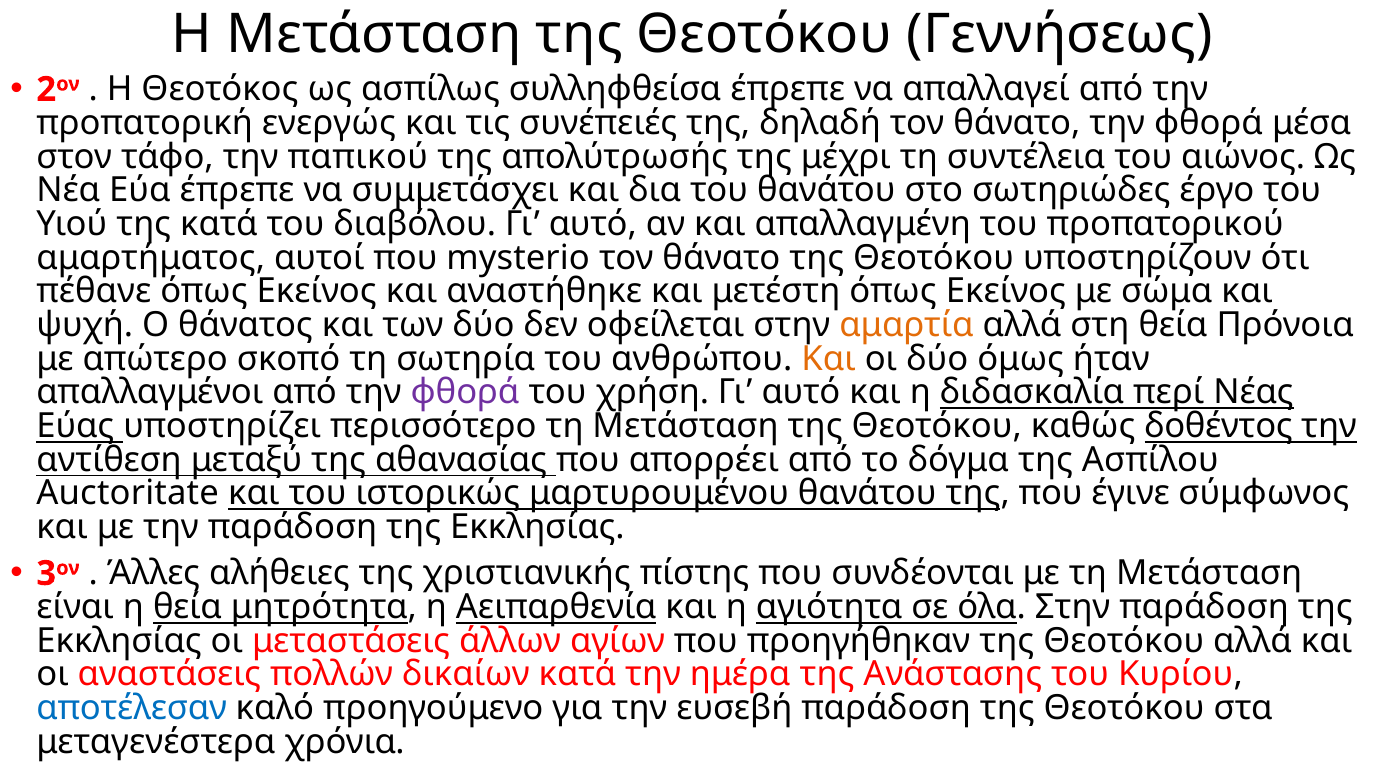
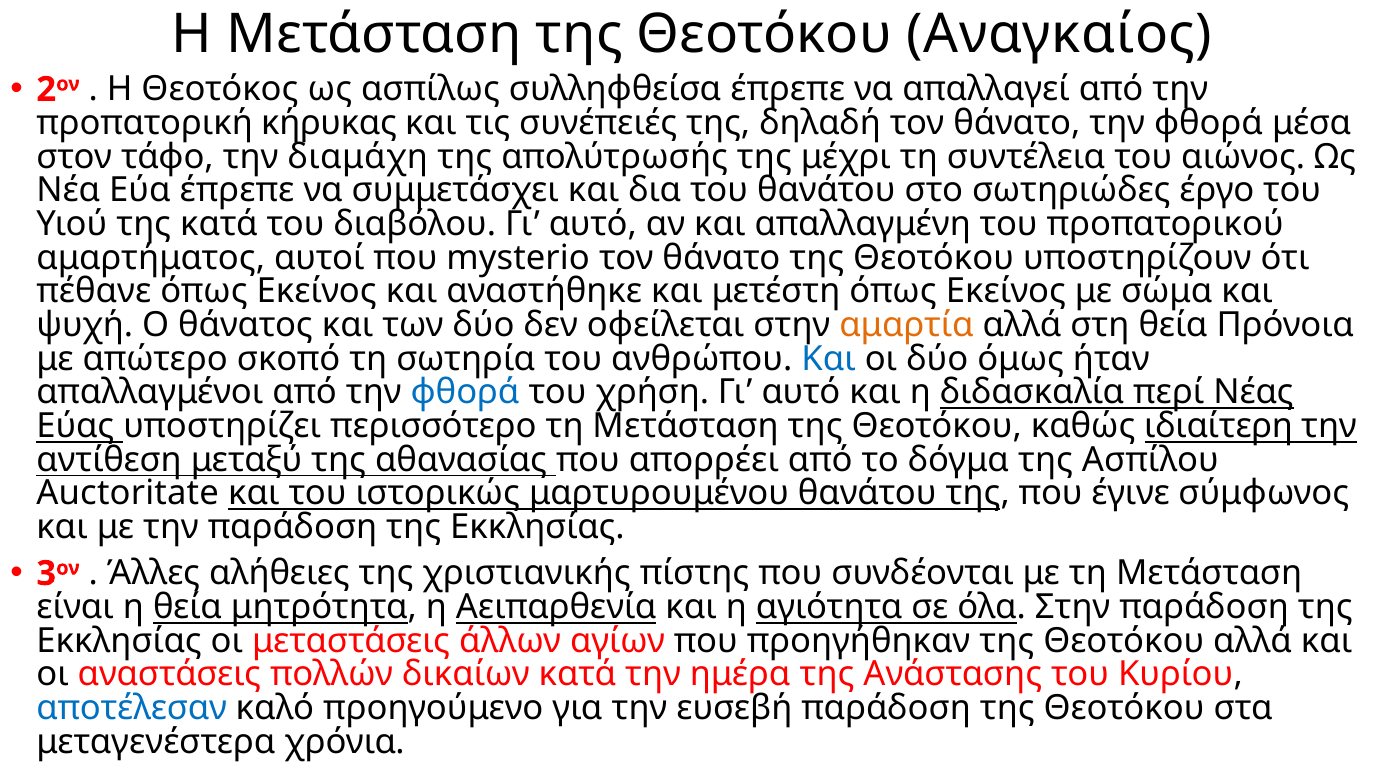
Γεννήσεως: Γεννήσεως -> Αναγκαίος
ενεργώς: ενεργώς -> κήρυκας
παπικού: παπικού -> διαμάχη
Και at (829, 359) colour: orange -> blue
φθορά at (465, 392) colour: purple -> blue
δοθέντος: δοθέντος -> ιδιαίτερη
